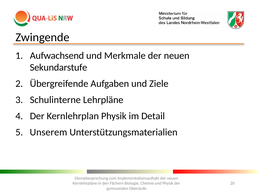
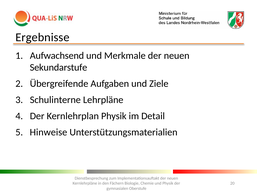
Zwingende: Zwingende -> Ergebnisse
Unserem: Unserem -> Hinweise
